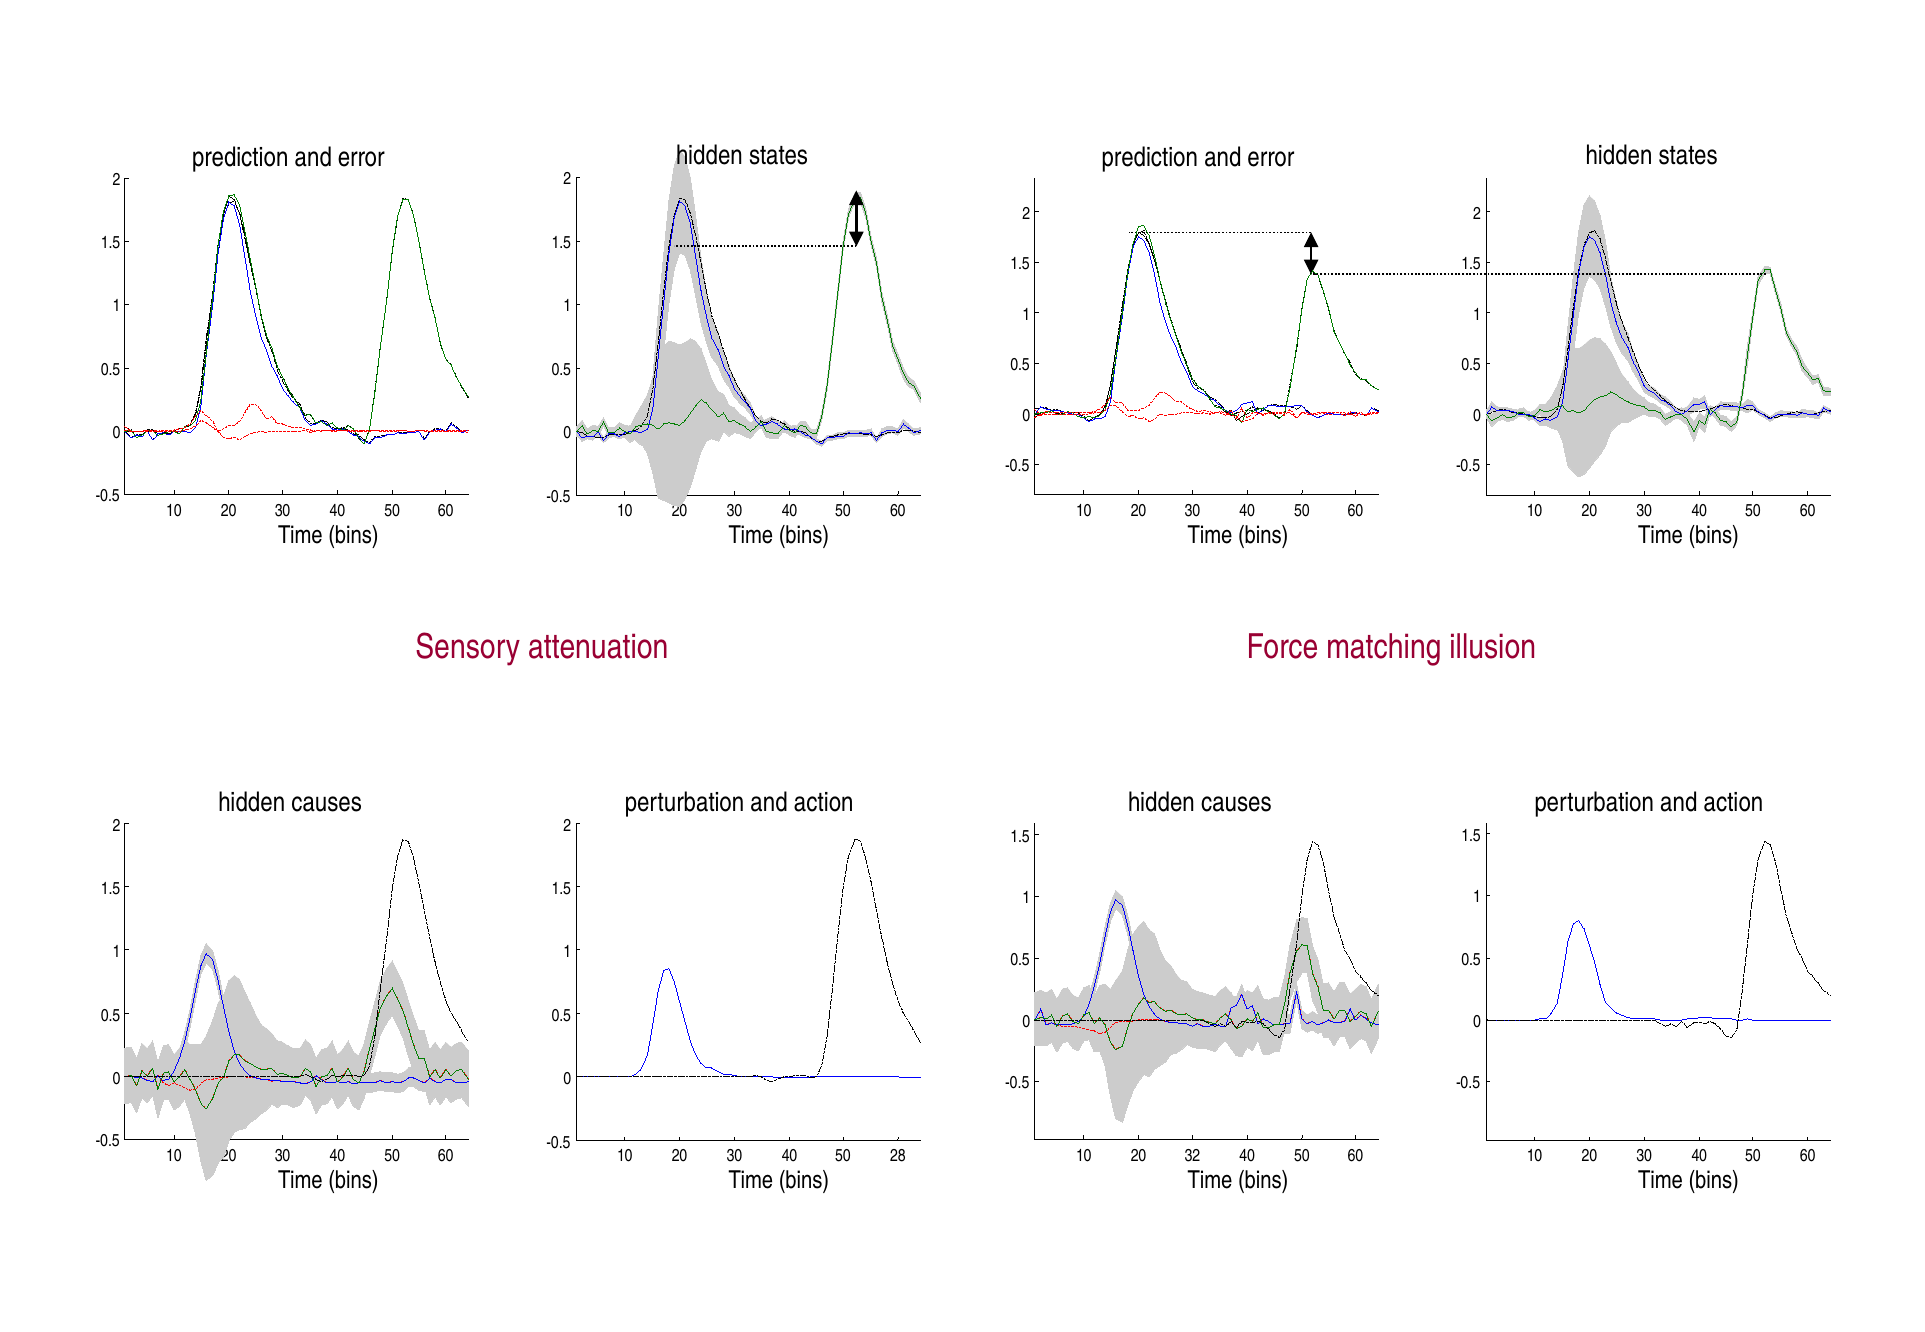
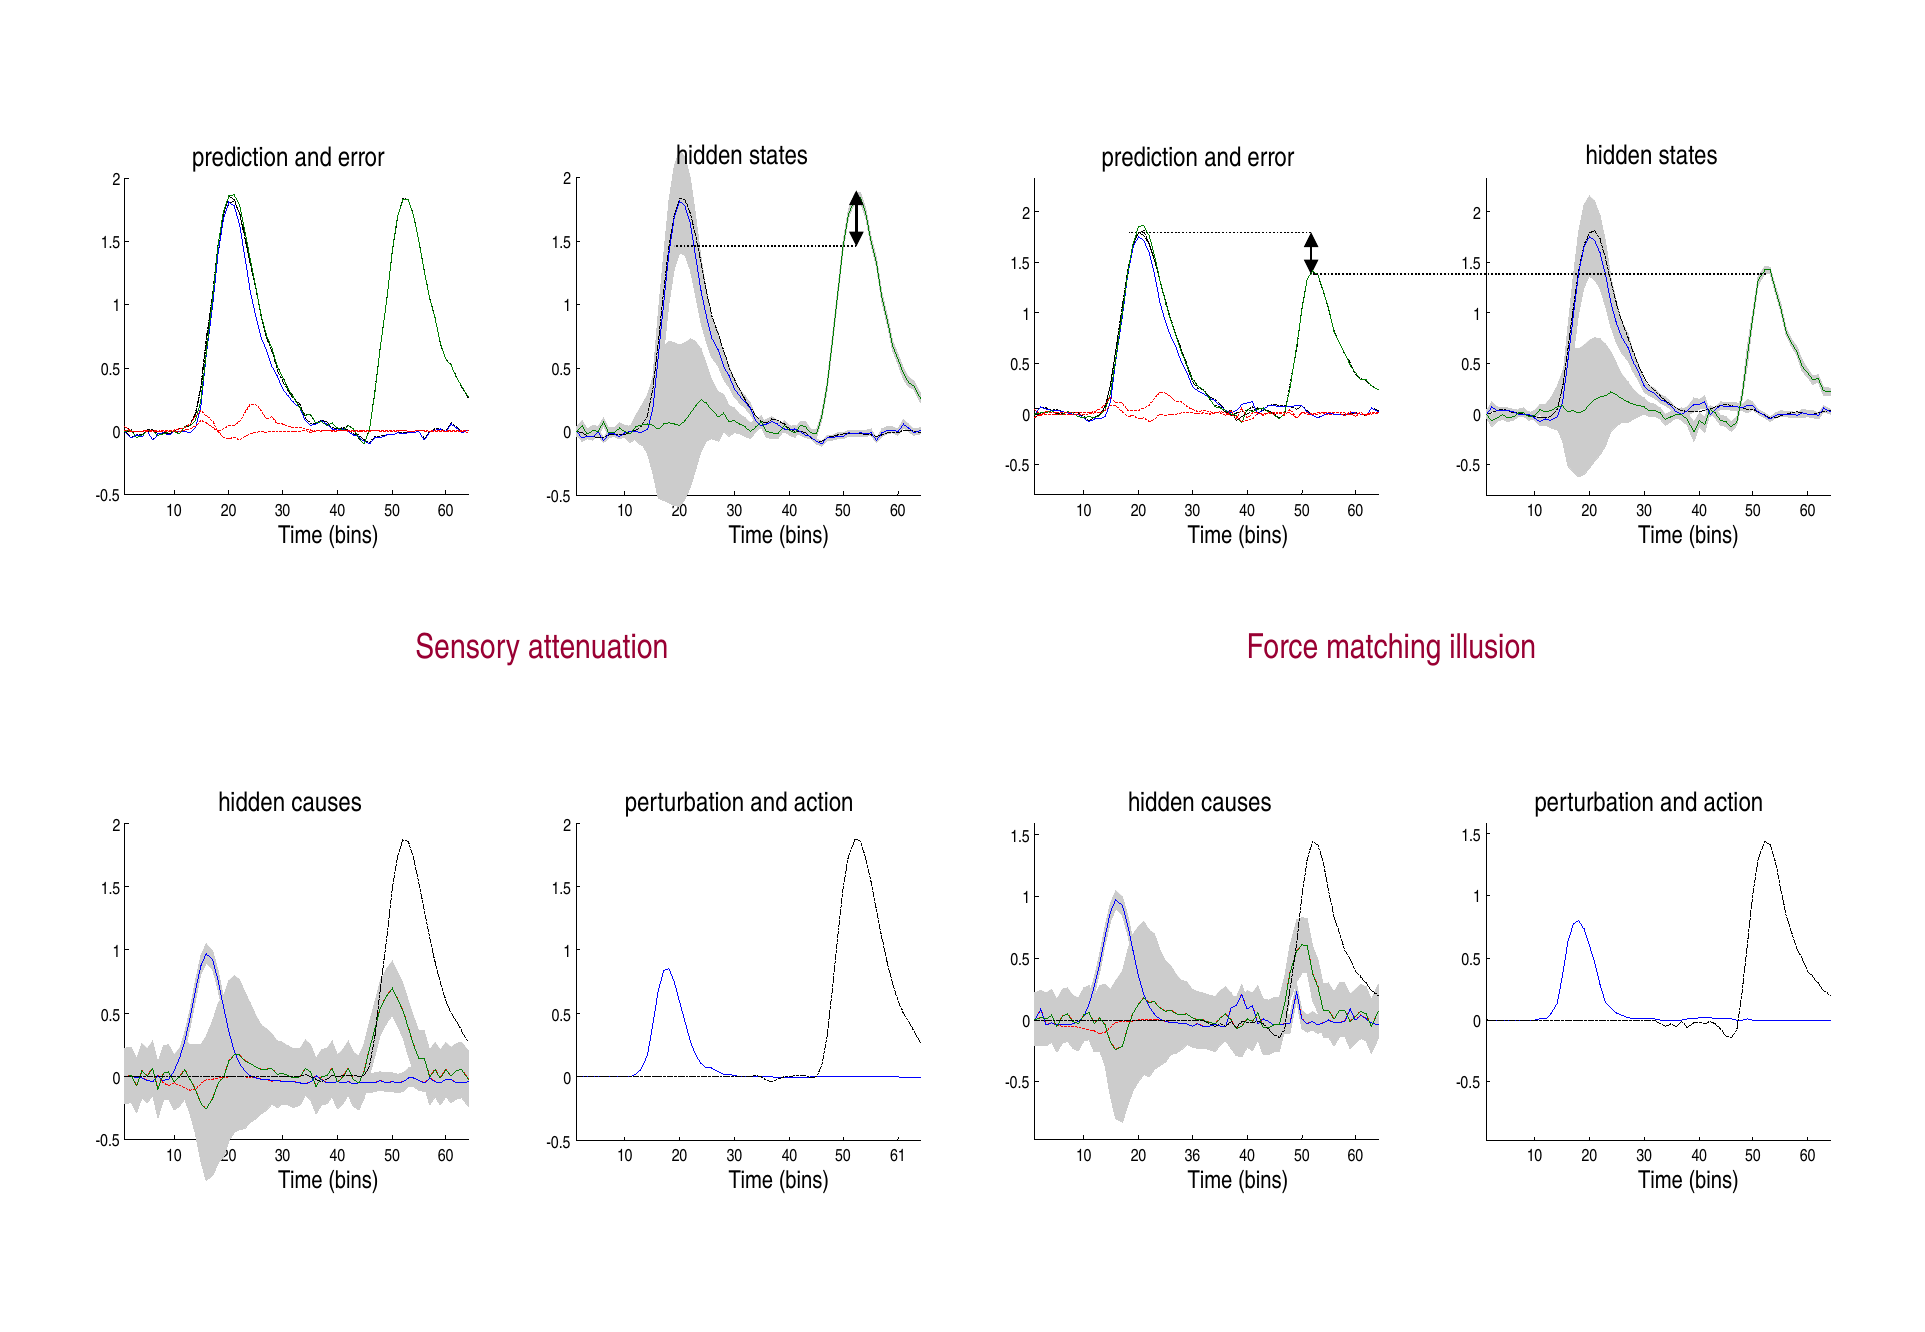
28: 28 -> 61
32: 32 -> 36
